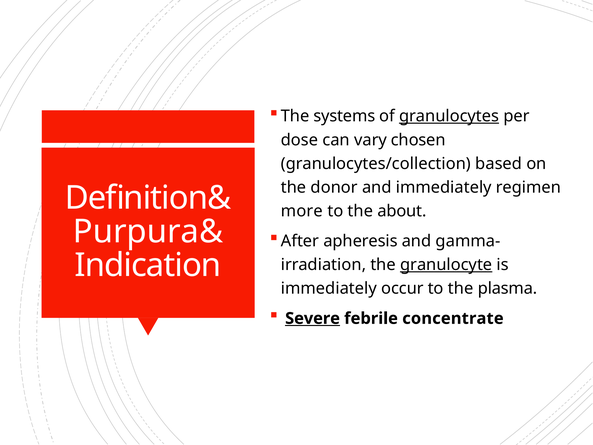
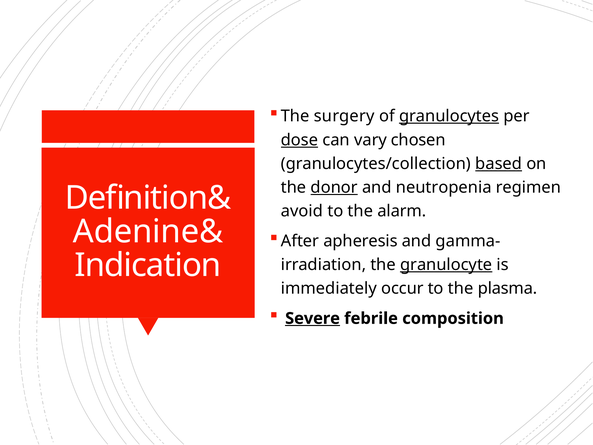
systems: systems -> surgery
dose underline: none -> present
based underline: none -> present
donor underline: none -> present
and immediately: immediately -> neutropenia
more: more -> avoid
about: about -> alarm
Purpura&: Purpura& -> Adenine&
concentrate: concentrate -> composition
